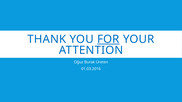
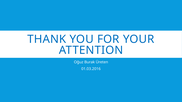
FOR underline: present -> none
